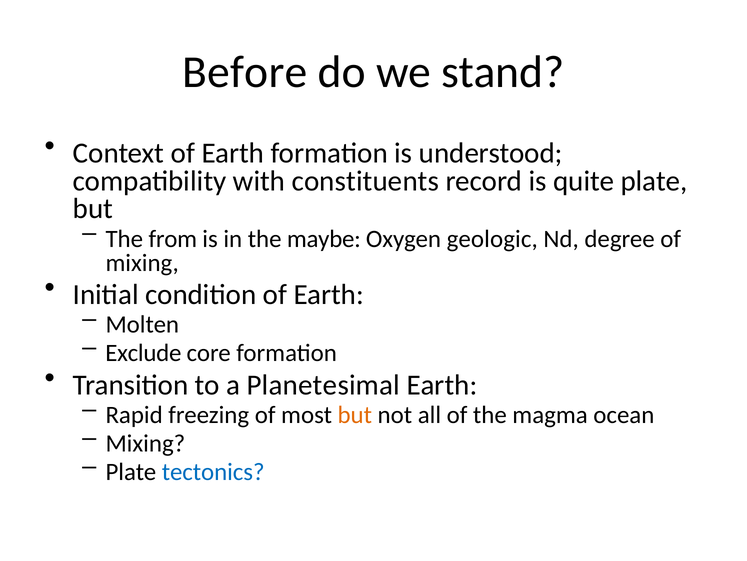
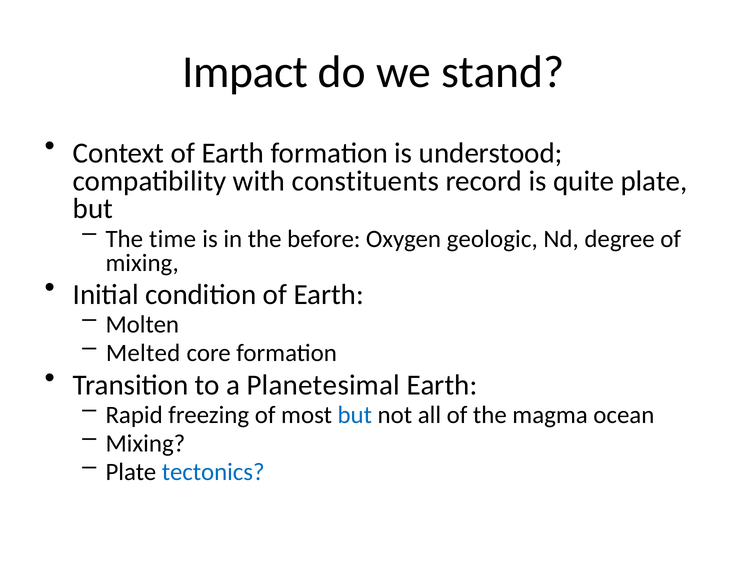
Before: Before -> Impact
from: from -> time
maybe: maybe -> before
Exclude: Exclude -> Melted
but at (355, 415) colour: orange -> blue
